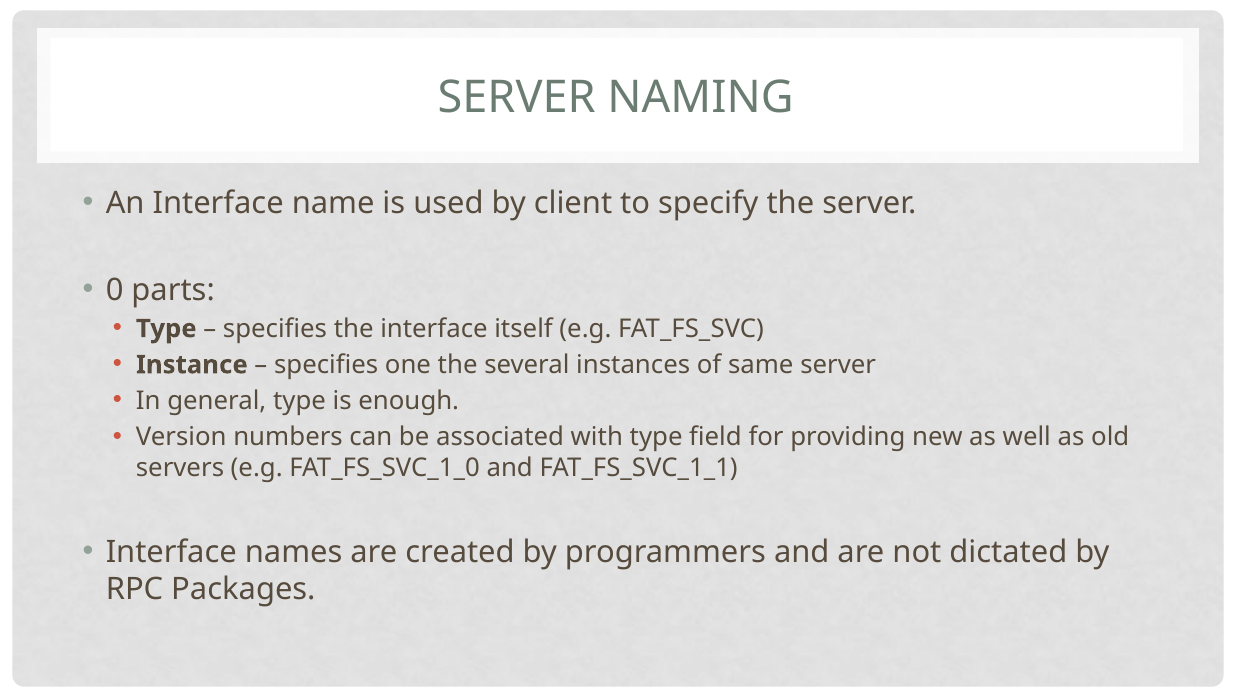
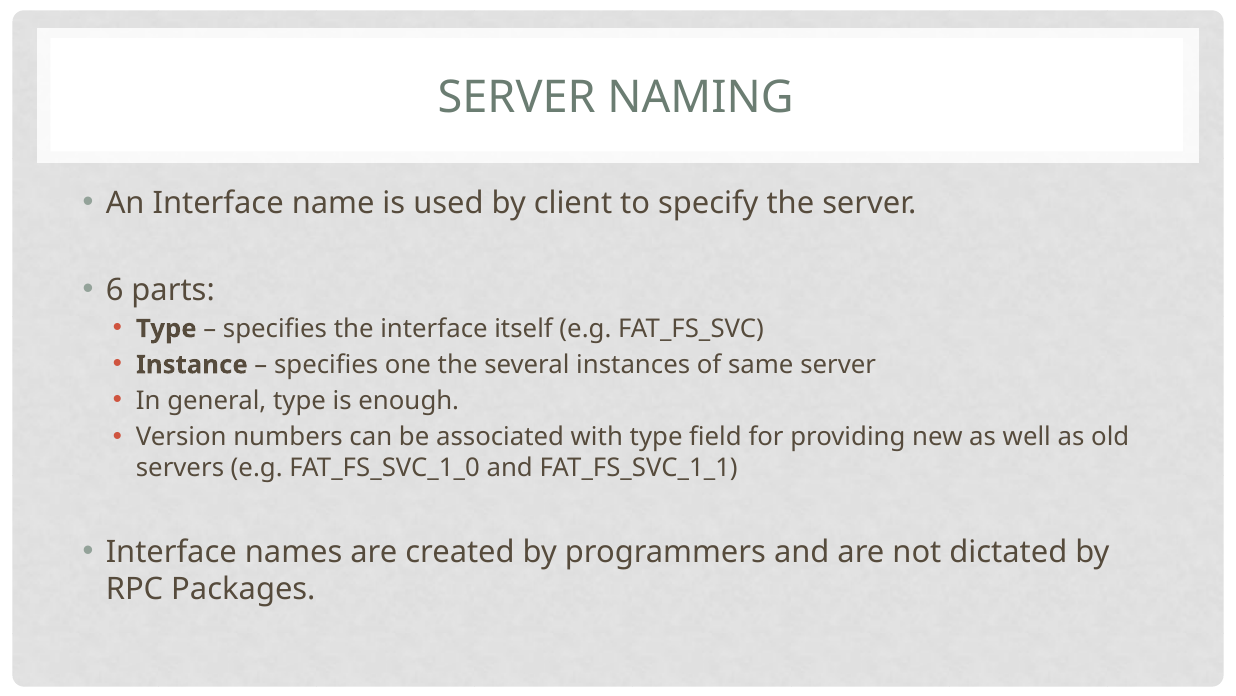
0: 0 -> 6
